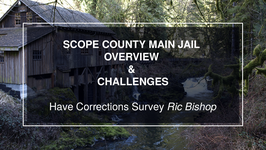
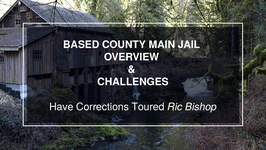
SCOPE: SCOPE -> BASED
Survey: Survey -> Toured
